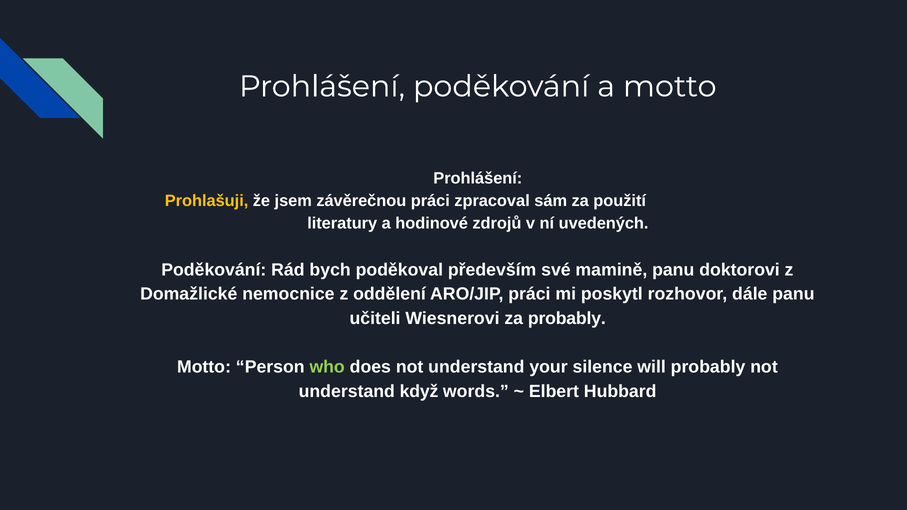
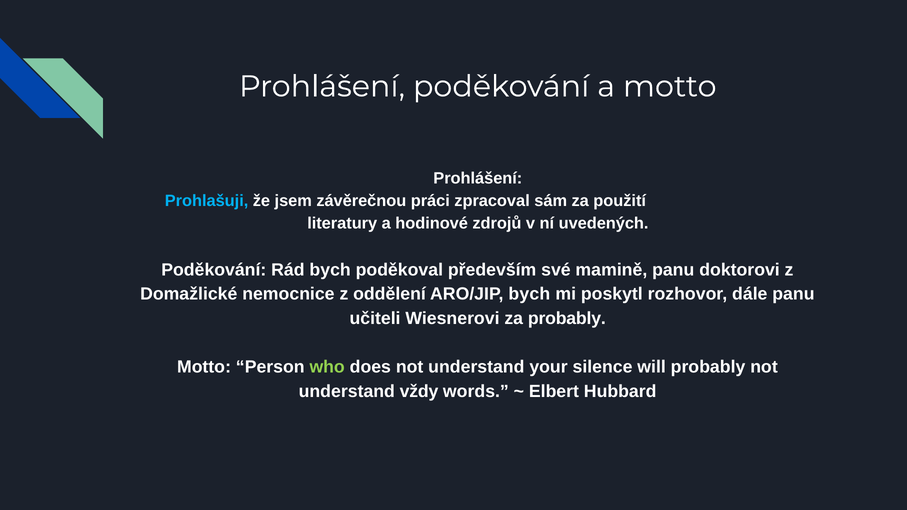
Prohlašuji colour: yellow -> light blue
ARO/JIP práci: práci -> bych
když: když -> vždy
